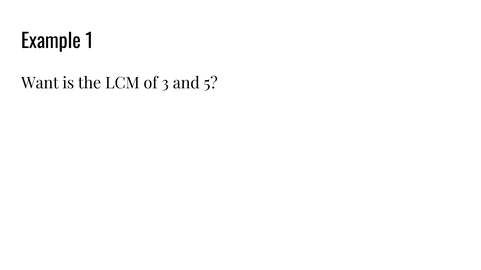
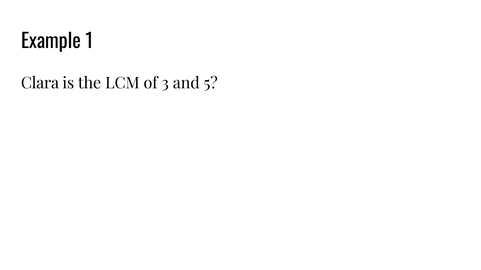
Want: Want -> Clara
